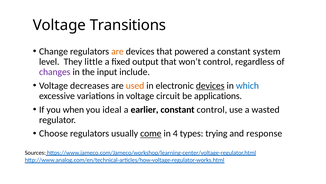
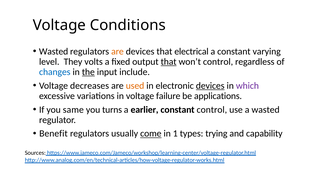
Transitions: Transitions -> Conditions
Change at (54, 51): Change -> Wasted
powered: powered -> electrical
system: system -> varying
little: little -> volts
that at (169, 61) underline: none -> present
changes colour: purple -> blue
the underline: none -> present
which colour: blue -> purple
circuit: circuit -> failure
when: when -> same
ideal: ideal -> turns
Choose: Choose -> Benefit
4: 4 -> 1
response: response -> capability
